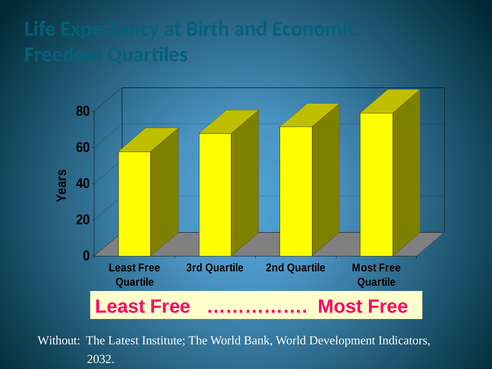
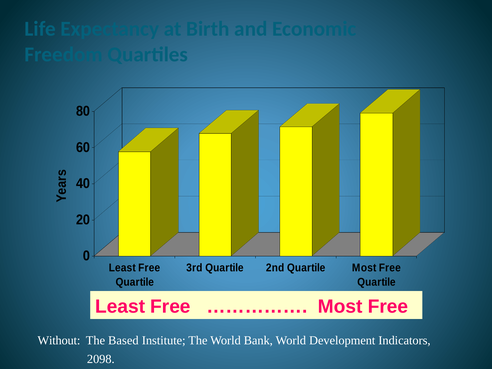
Latest: Latest -> Based
2032: 2032 -> 2098
